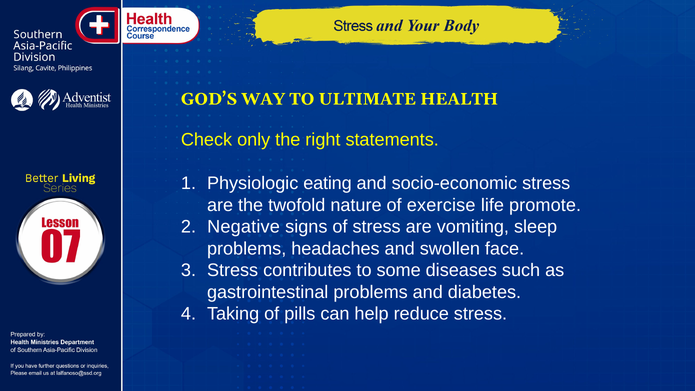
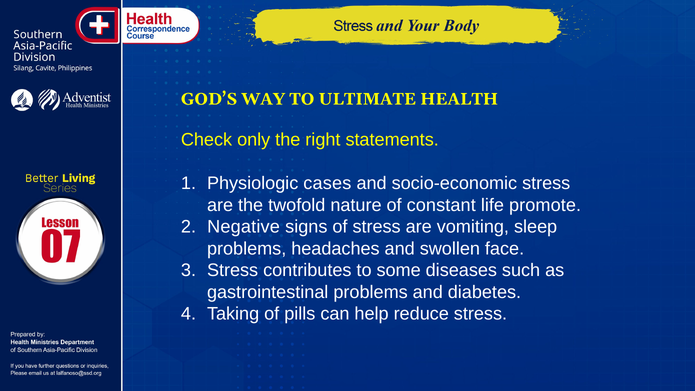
eating: eating -> cases
exercise: exercise -> constant
